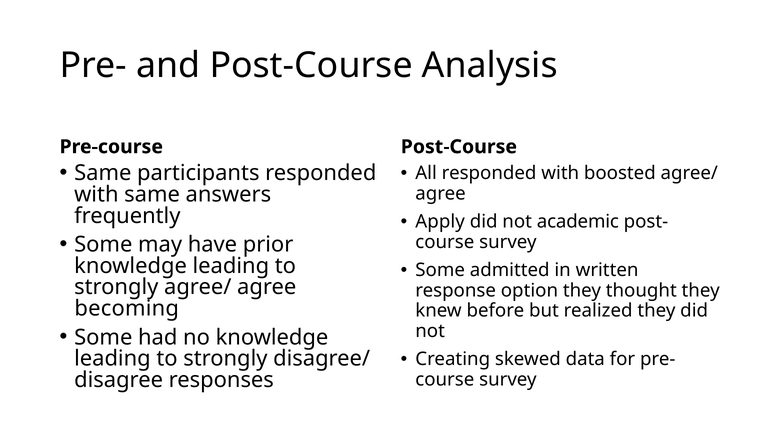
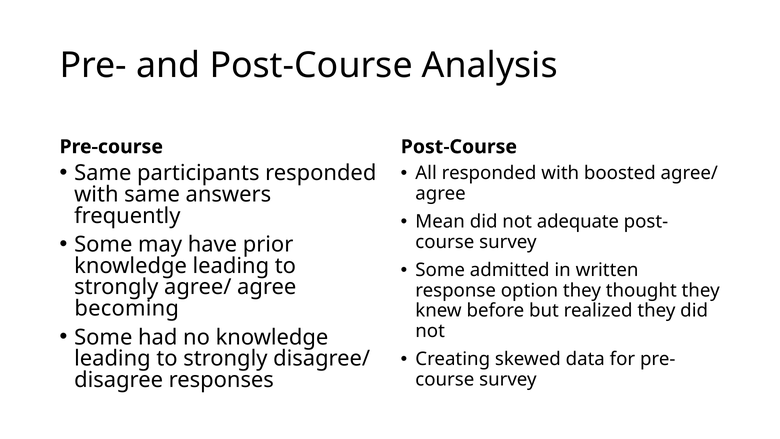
Apply: Apply -> Mean
academic: academic -> adequate
